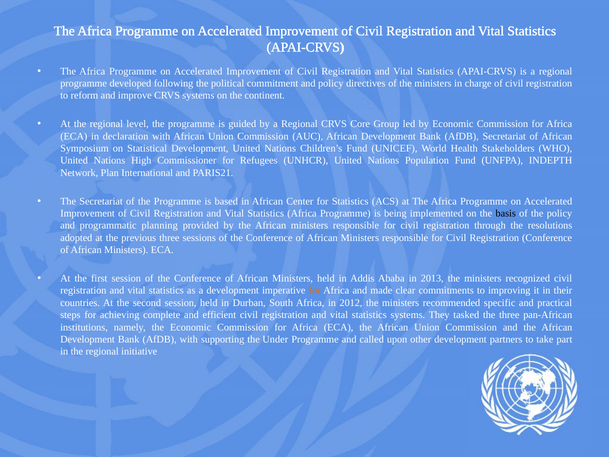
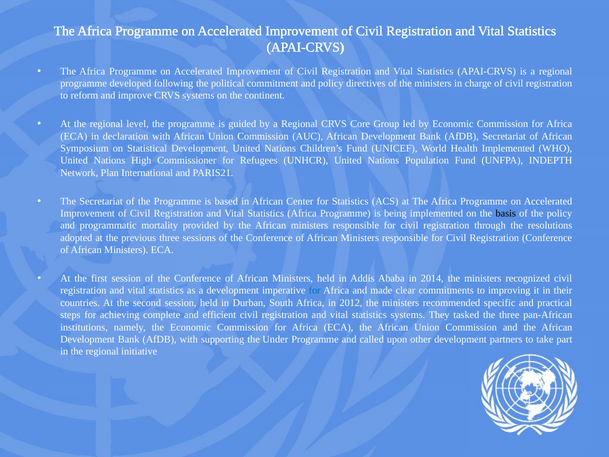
Health Stakeholders: Stakeholders -> Implemented
planning: planning -> mortality
2013: 2013 -> 2014
for at (315, 290) colour: orange -> blue
